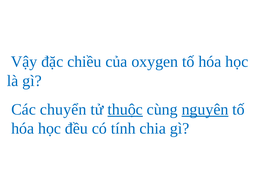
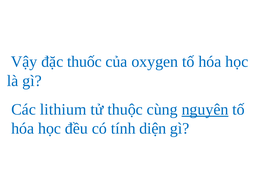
chiều: chiều -> thuốc
chuyển: chuyển -> lithium
thuộc underline: present -> none
chia: chia -> diện
